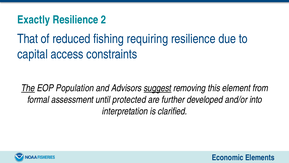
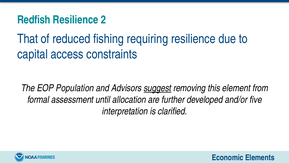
Exactly: Exactly -> Redfish
The underline: present -> none
protected: protected -> allocation
into: into -> five
